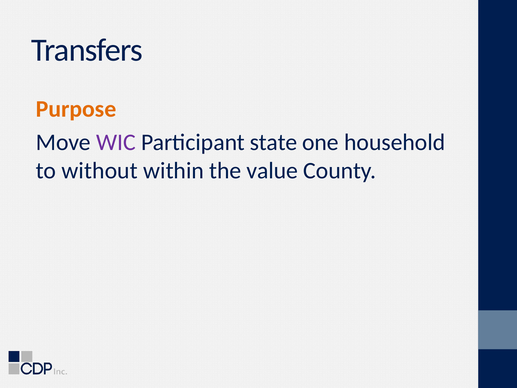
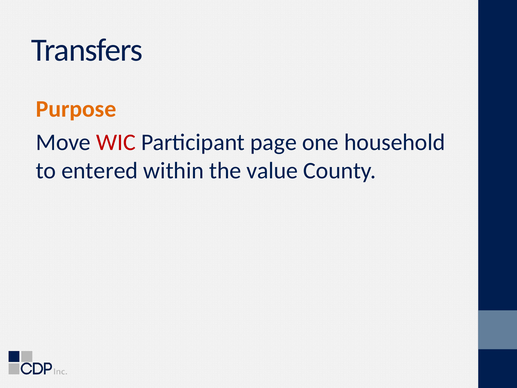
WIC colour: purple -> red
state: state -> page
without: without -> entered
